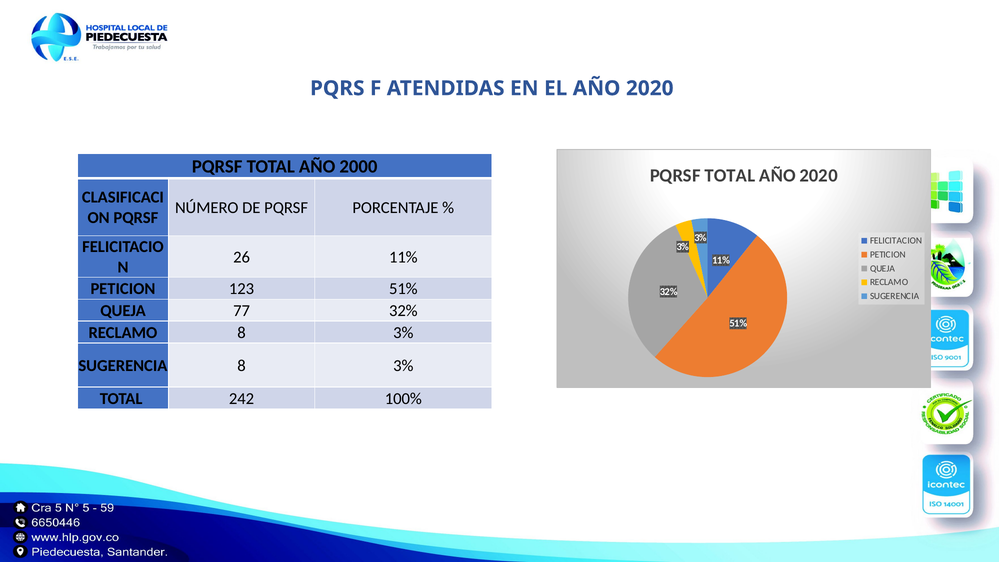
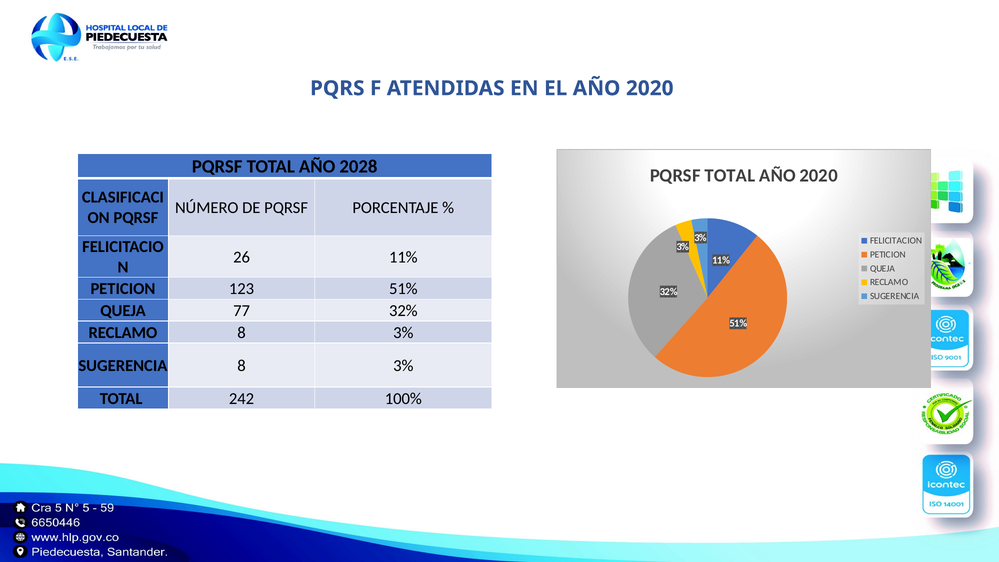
2000: 2000 -> 2028
